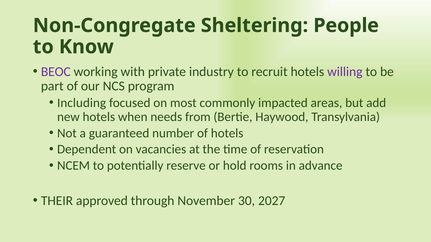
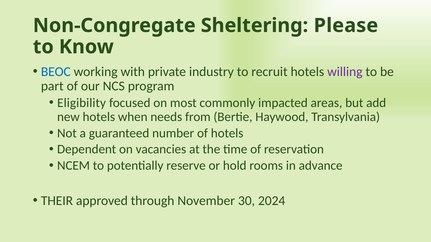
People: People -> Please
BEOC colour: purple -> blue
Including: Including -> Eligibility
2027: 2027 -> 2024
